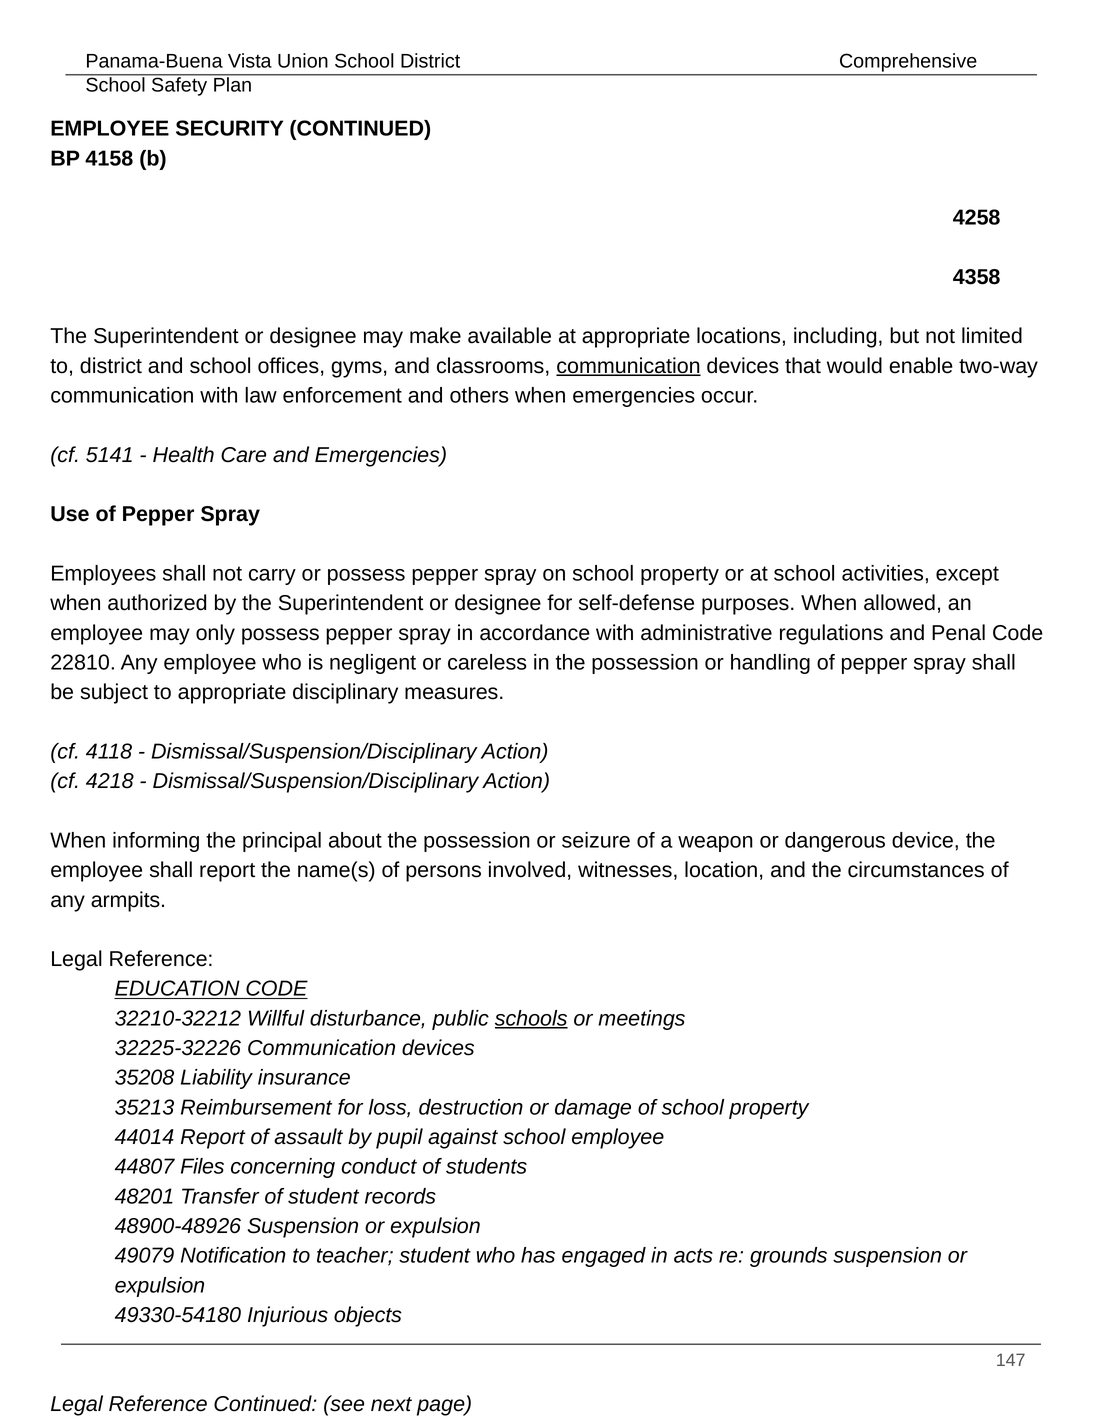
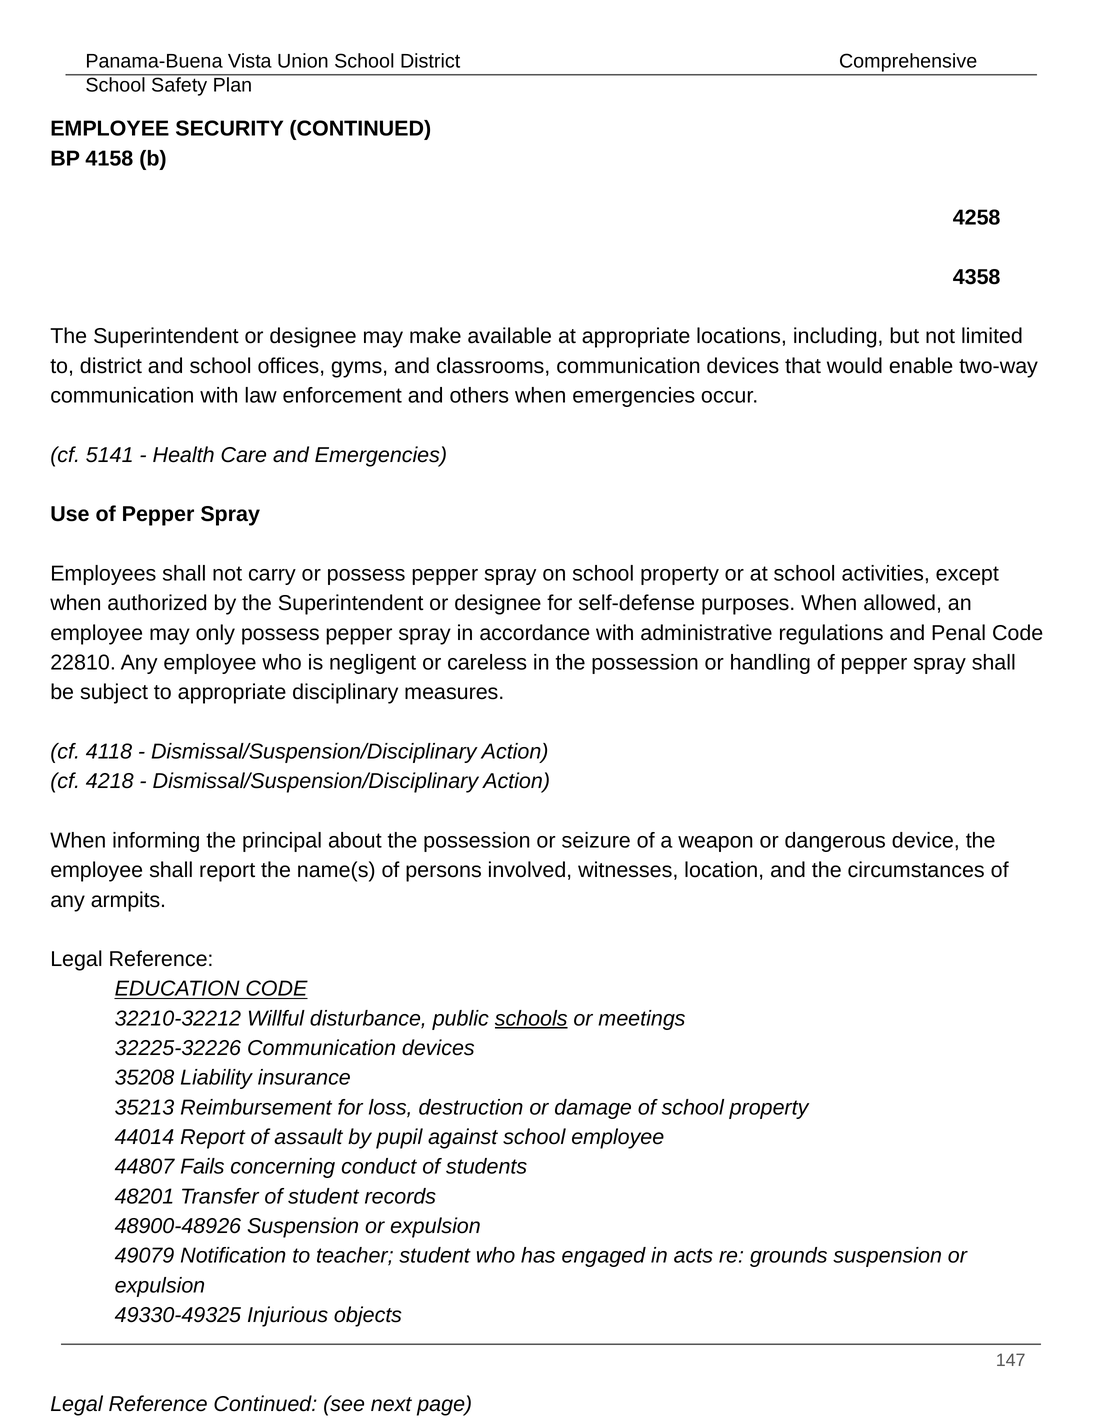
communication at (628, 366) underline: present -> none
Files: Files -> Fails
49330-54180: 49330-54180 -> 49330-49325
